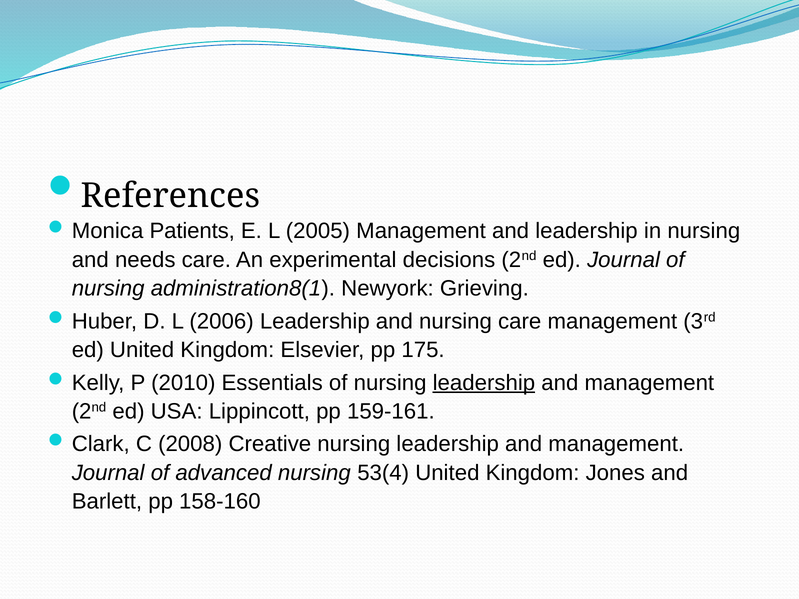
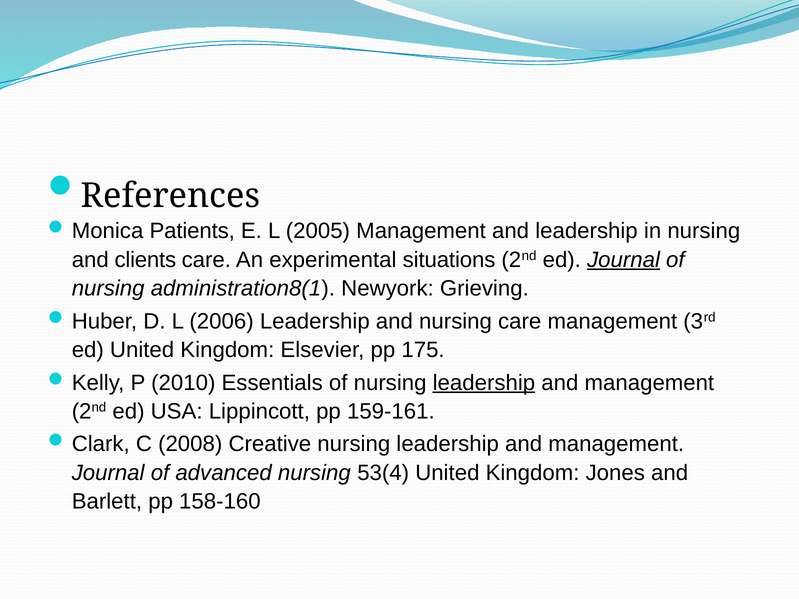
needs: needs -> clients
decisions: decisions -> situations
Journal at (624, 260) underline: none -> present
